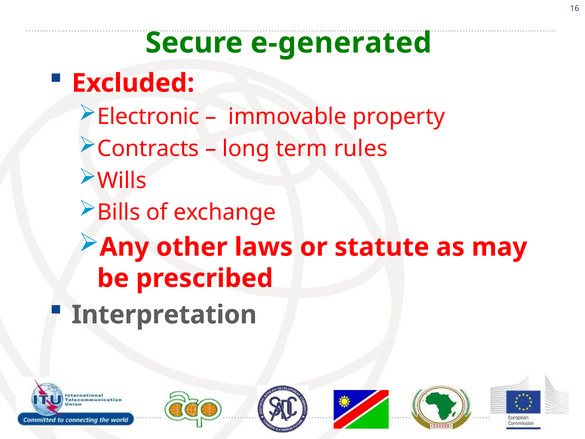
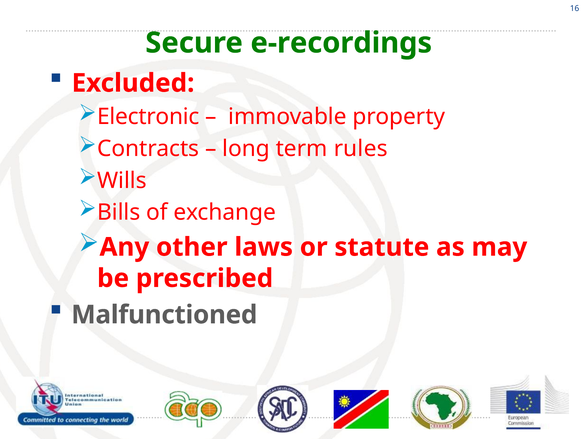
e-generated: e-generated -> e-recordings
Interpretation: Interpretation -> Malfunctioned
